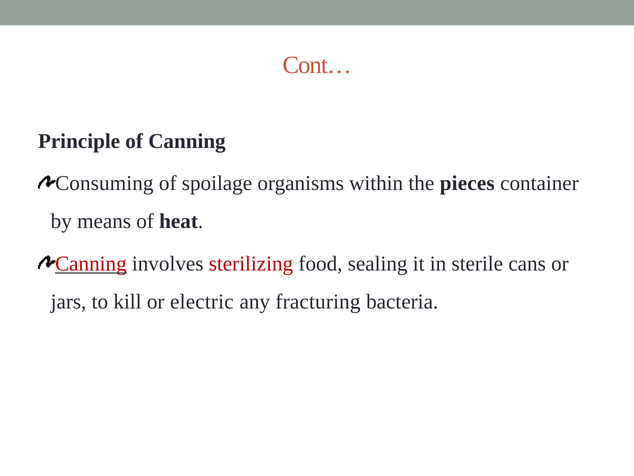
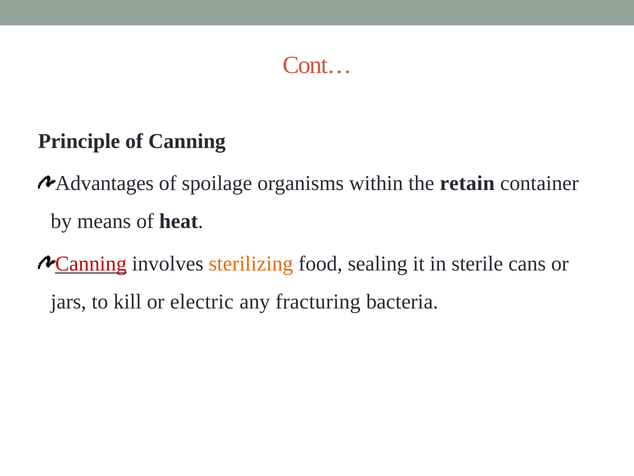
Consuming: Consuming -> Advantages
pieces: pieces -> retain
sterilizing colour: red -> orange
